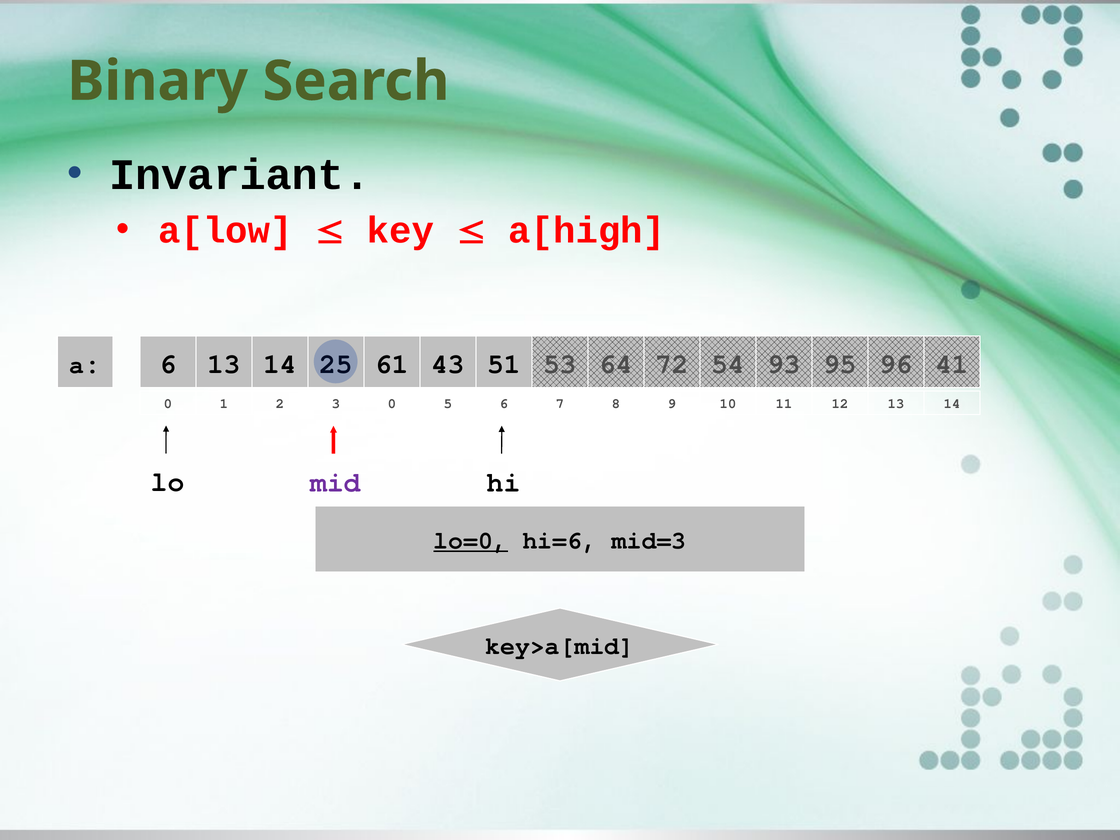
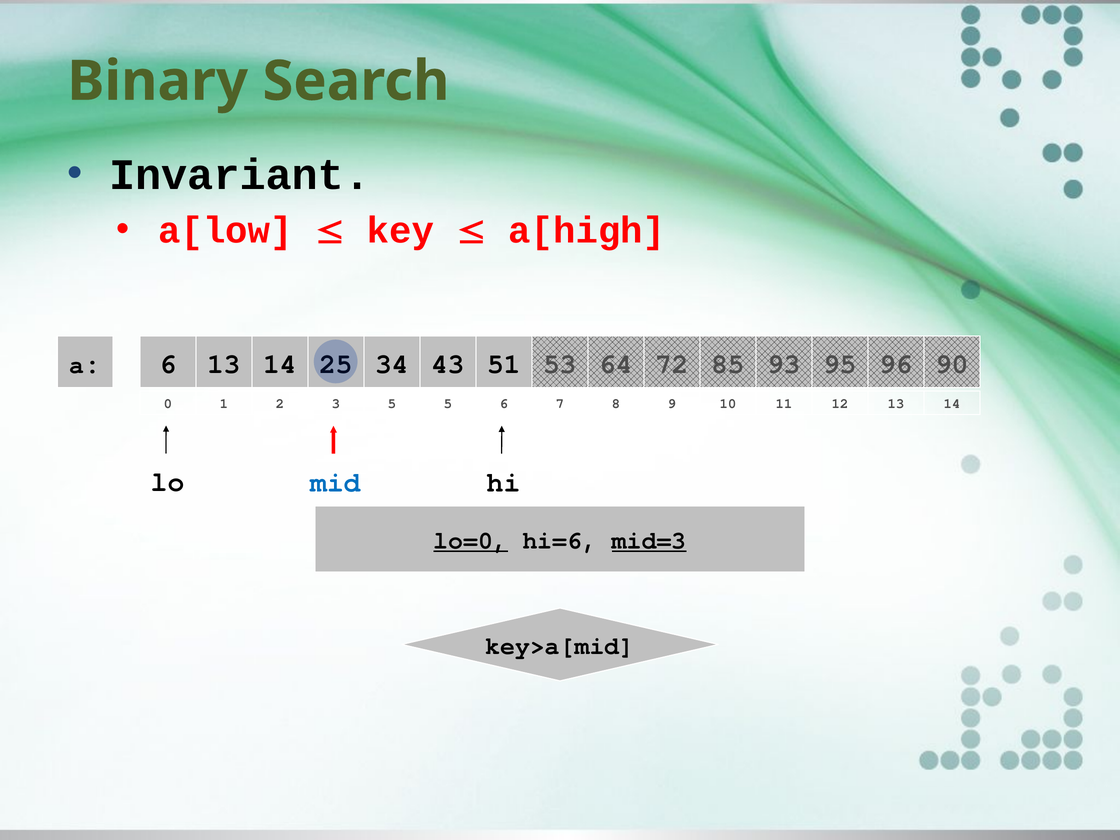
61: 61 -> 34
54: 54 -> 85
41: 41 -> 90
3 0: 0 -> 5
mid colour: purple -> blue
mid=3 underline: none -> present
